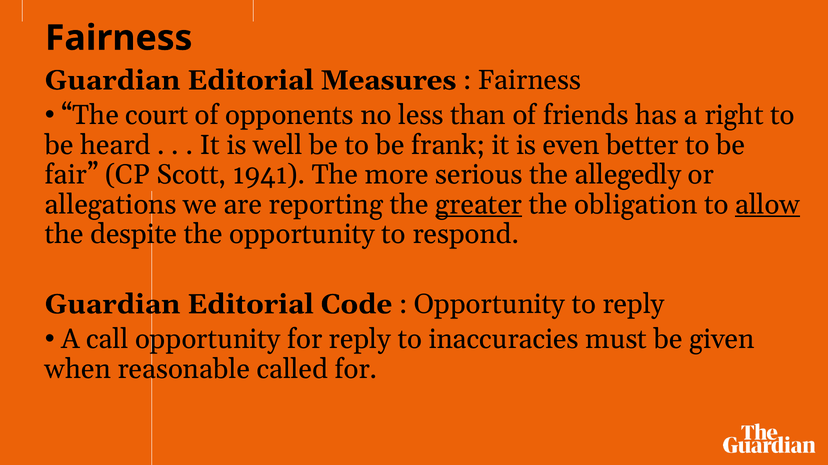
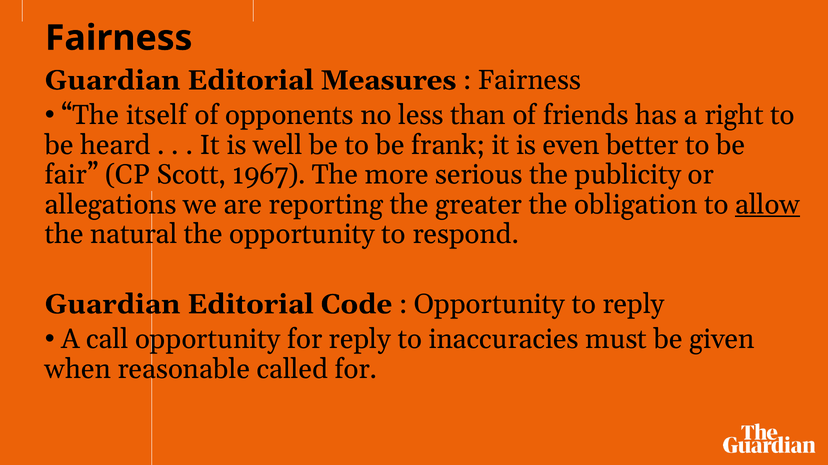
court: court -> itself
1941: 1941 -> 1967
allegedly: allegedly -> publicity
greater underline: present -> none
despite: despite -> natural
